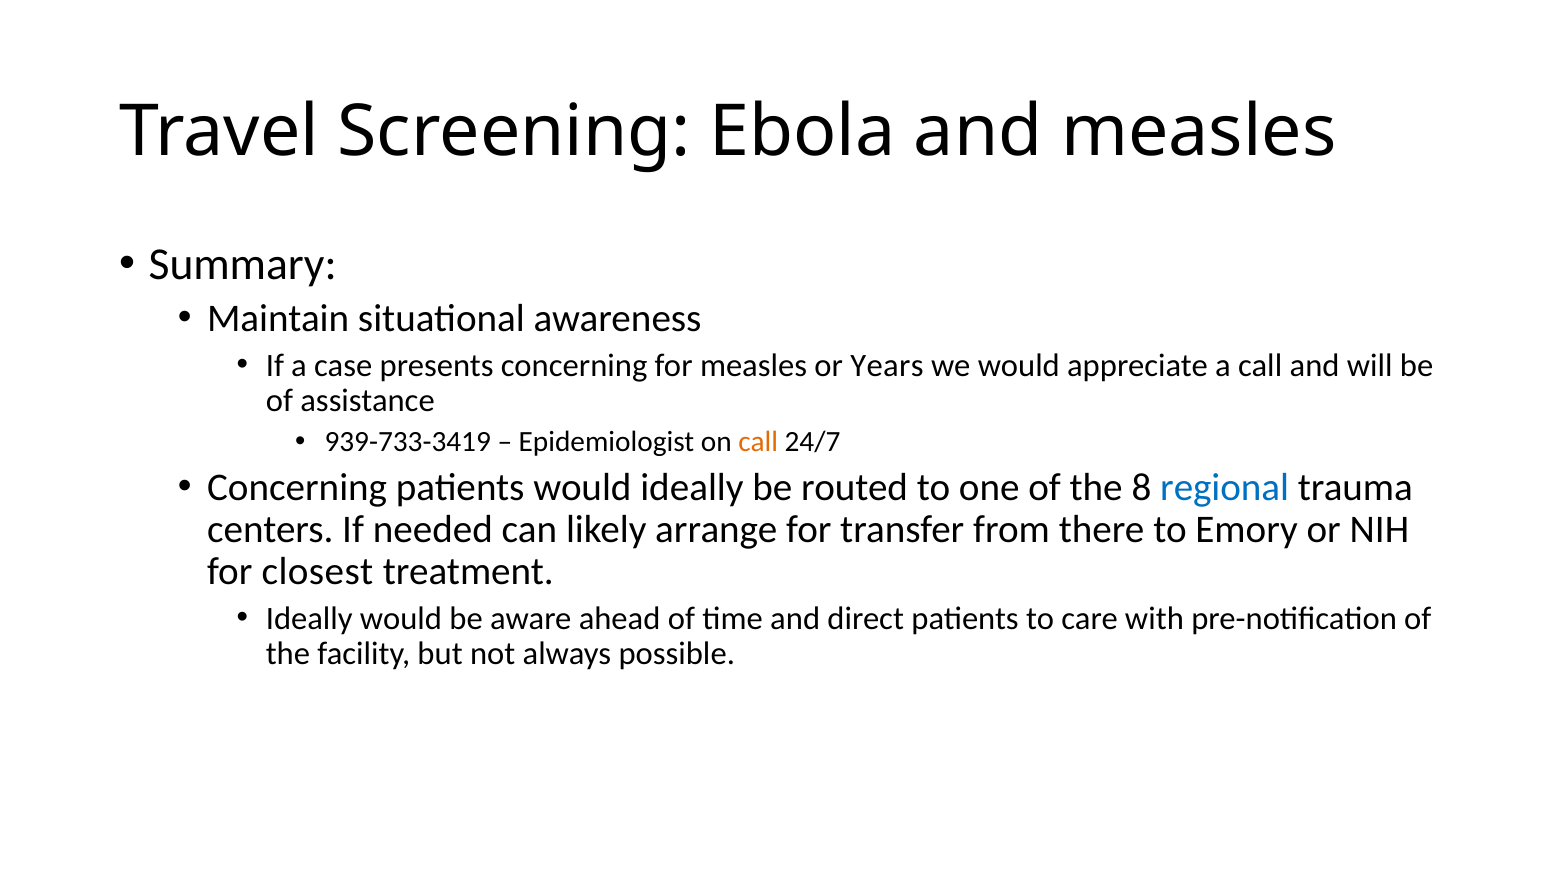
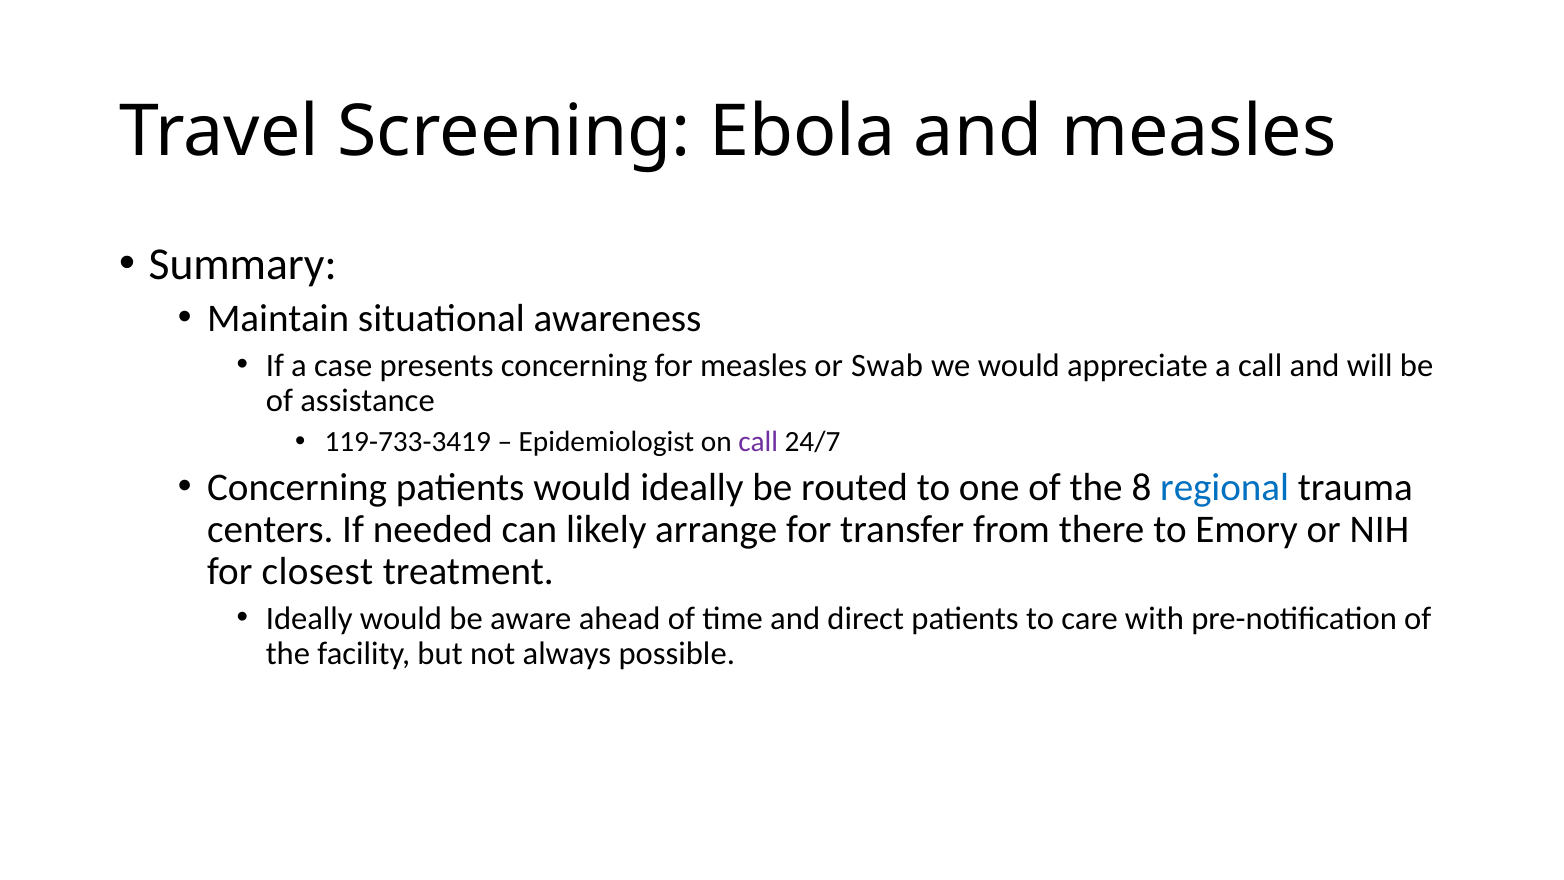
Years: Years -> Swab
939-733-3419: 939-733-3419 -> 119-733-3419
call at (758, 442) colour: orange -> purple
